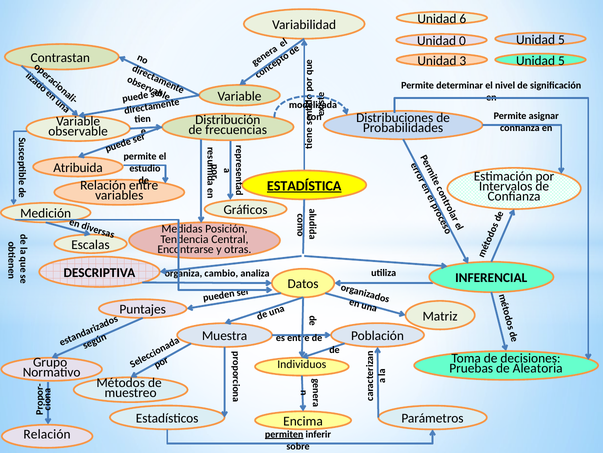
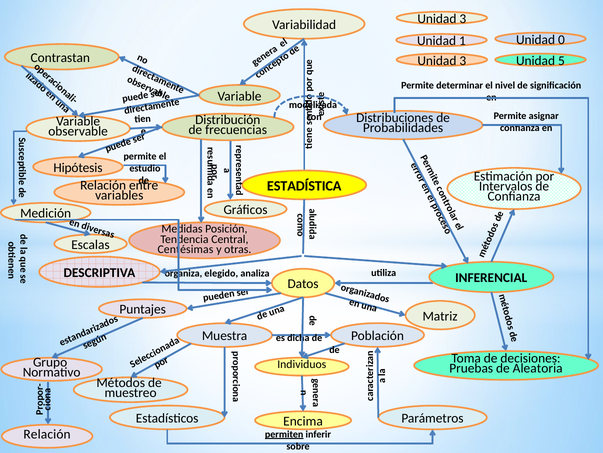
6 at (463, 19): 6 -> 3
5 at (561, 40): 5 -> 0
0: 0 -> 1
Atribuida: Atribuida -> Hipótesis
ESTADÍSTICA underline: present -> none
Encontrarse: Encontrarse -> Centésimas
cambio: cambio -> elegido
es entre: entre -> dicha
